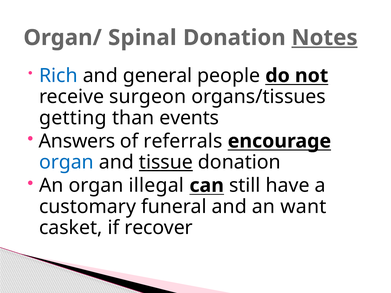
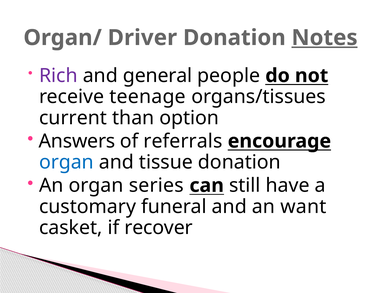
Spinal: Spinal -> Driver
Rich colour: blue -> purple
surgeon: surgeon -> teenage
getting: getting -> current
events: events -> option
tissue underline: present -> none
illegal: illegal -> series
